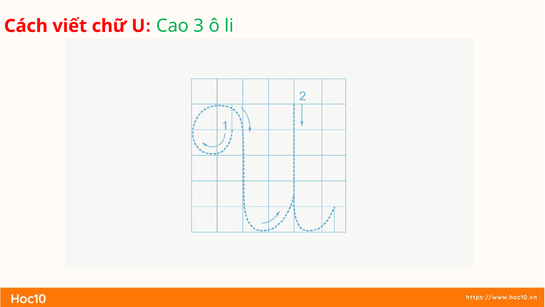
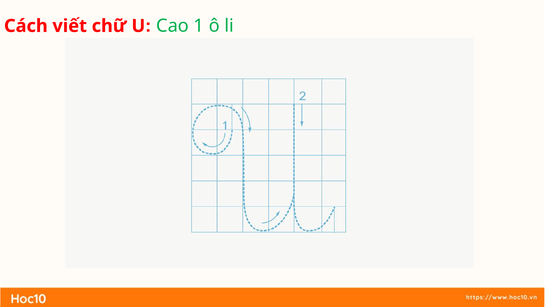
3: 3 -> 1
